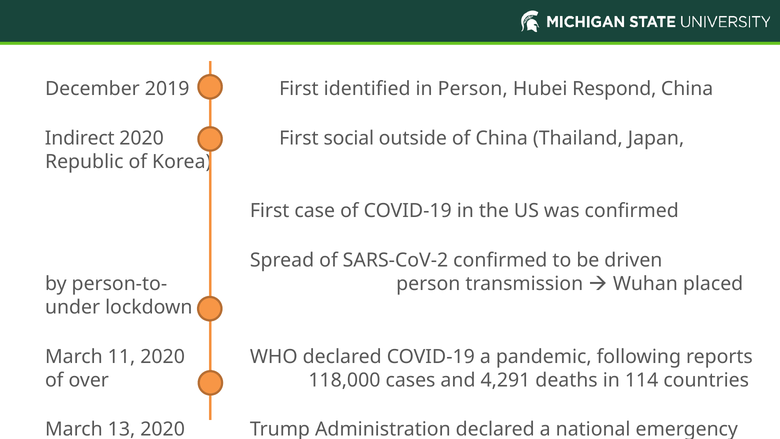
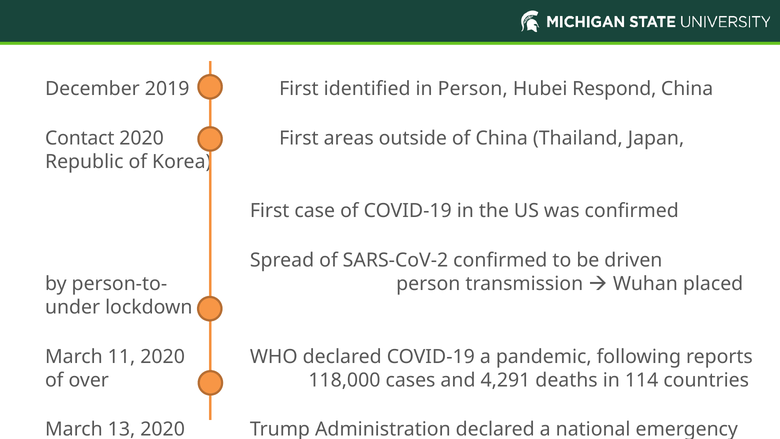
Indirect: Indirect -> Contact
social: social -> areas
